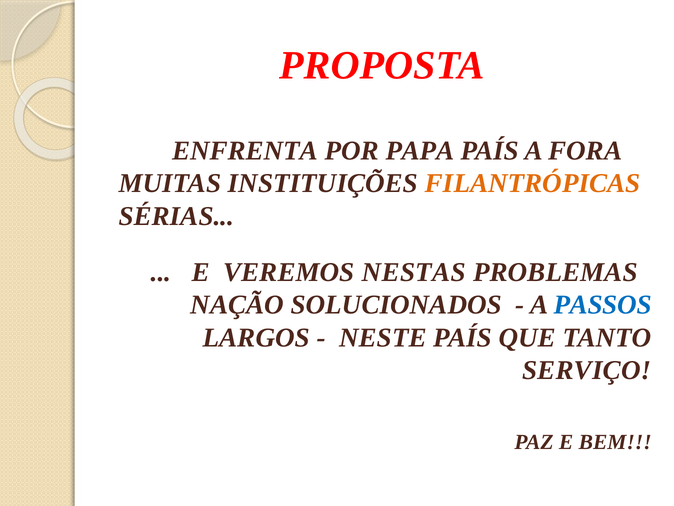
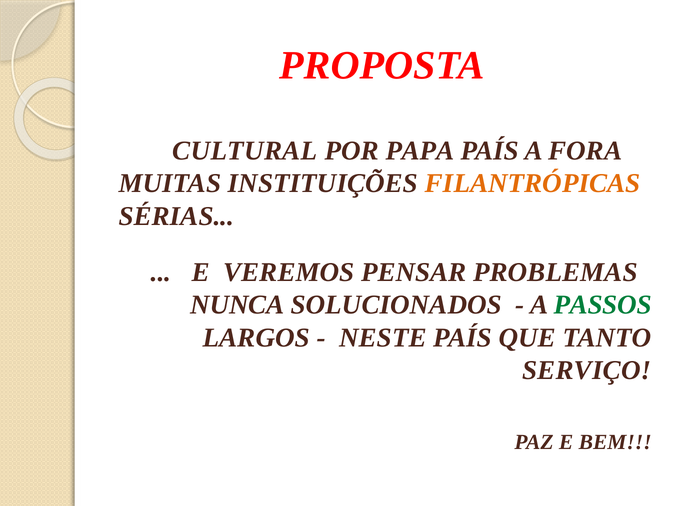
ENFRENTA: ENFRENTA -> CULTURAL
NESTAS: NESTAS -> PENSAR
NAÇÃO: NAÇÃO -> NUNCA
PASSOS colour: blue -> green
